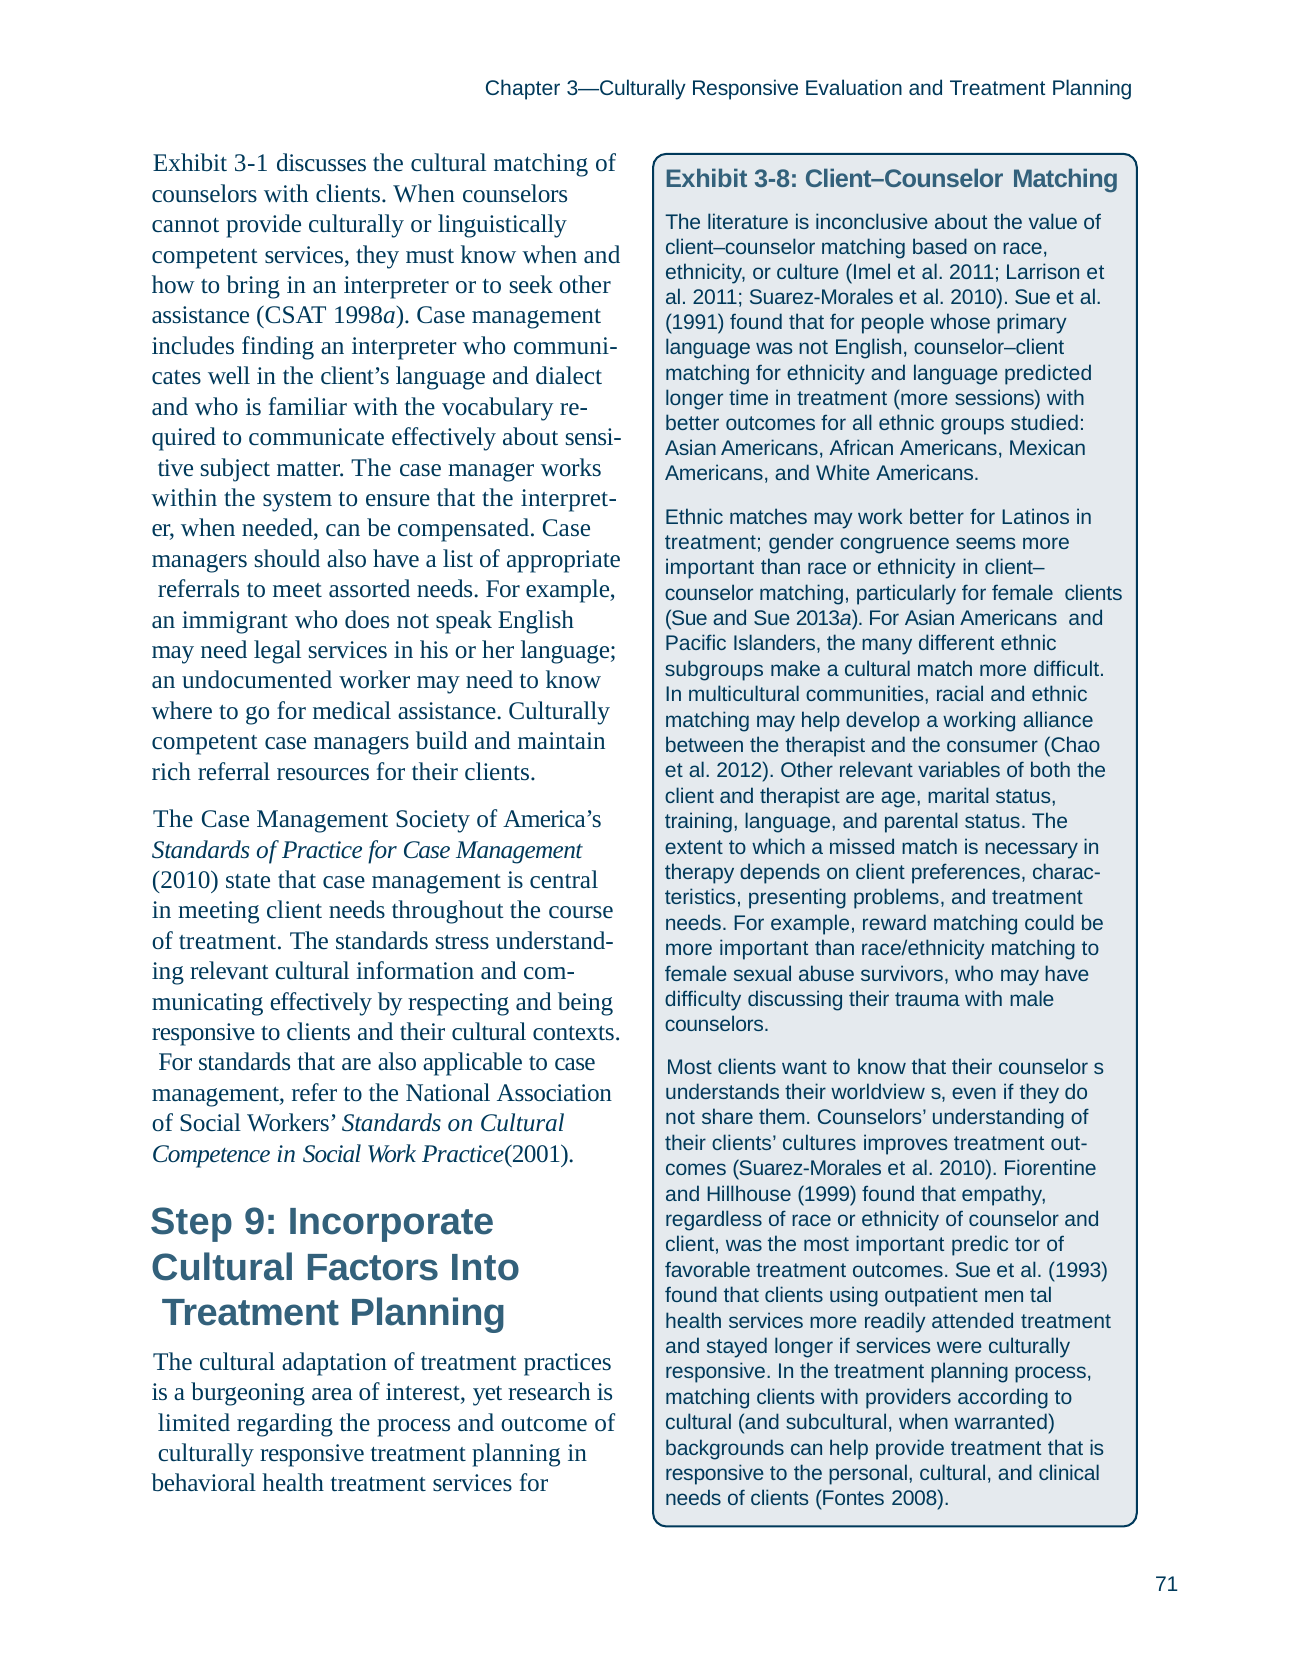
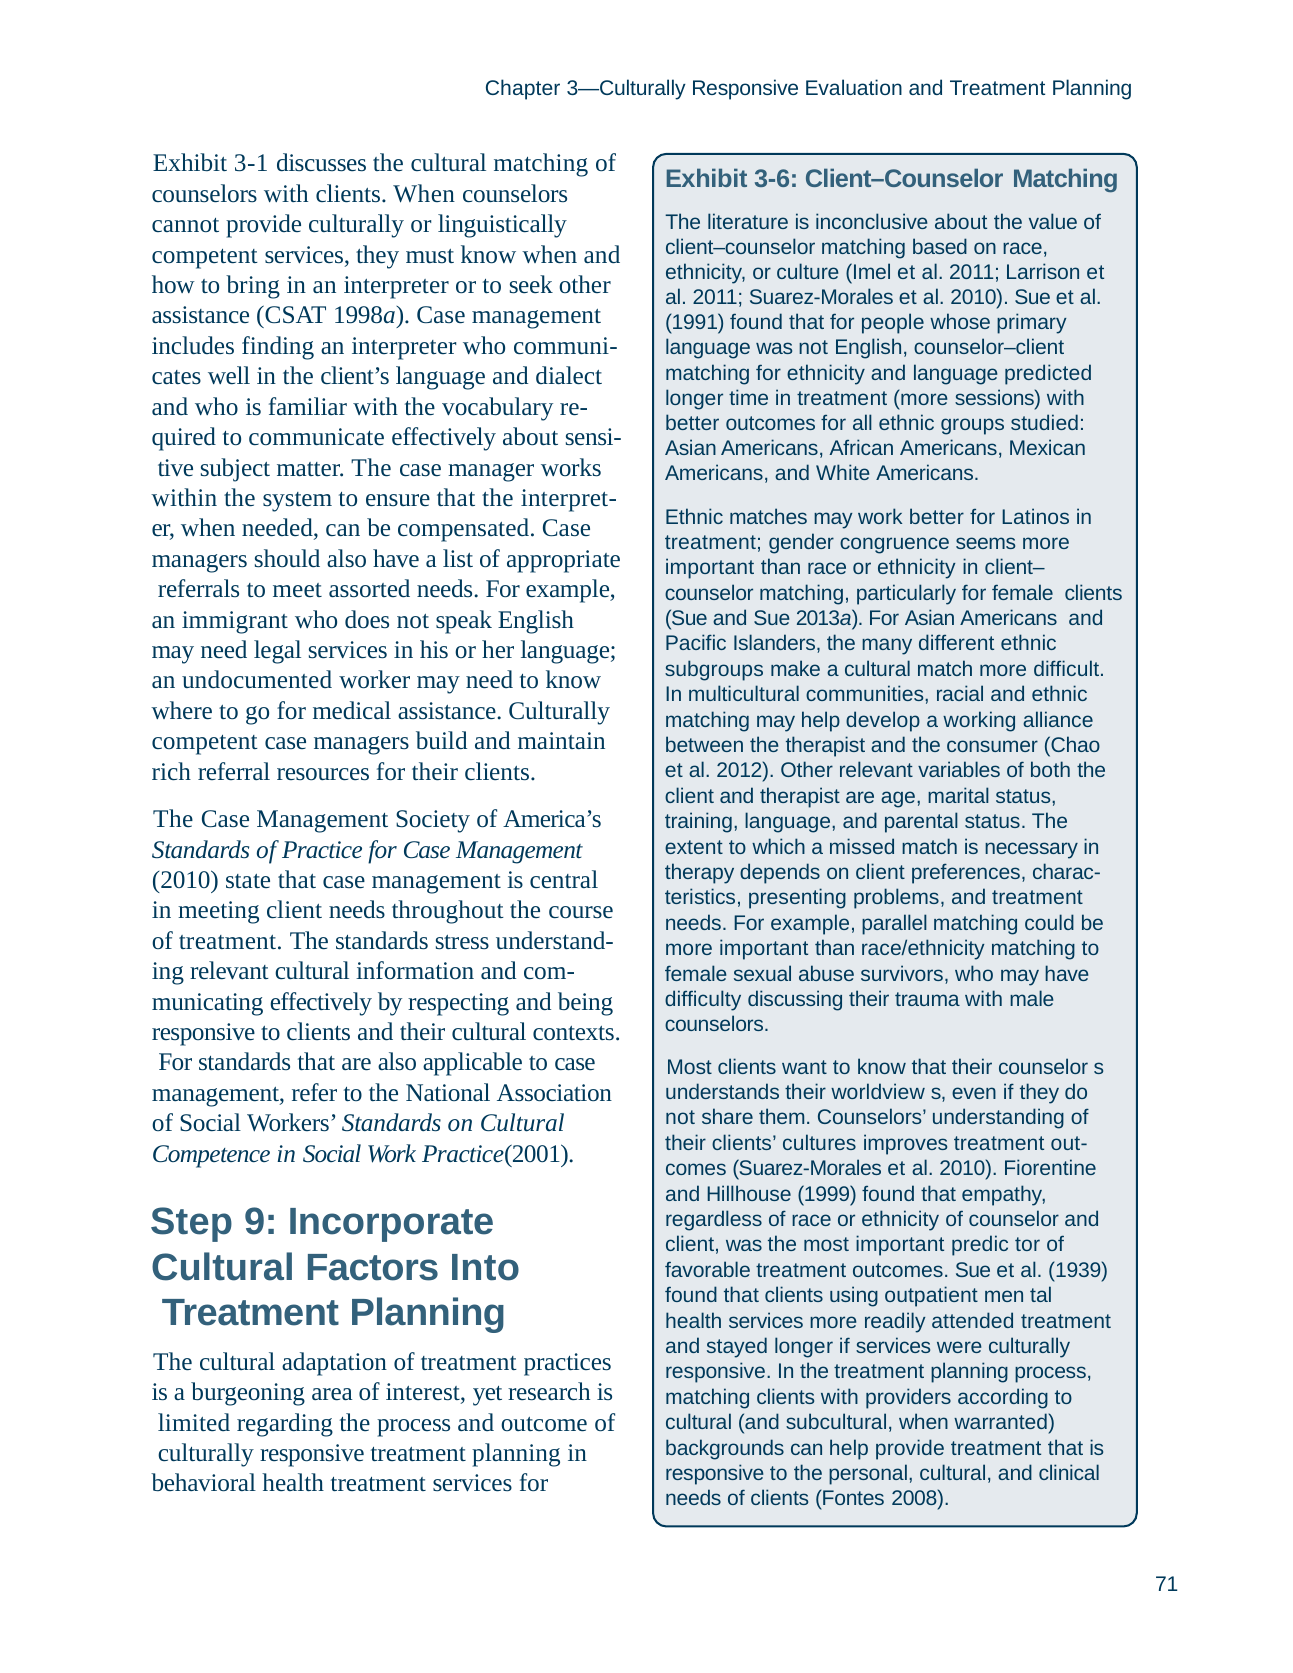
3-8: 3-8 -> 3-6
reward: reward -> parallel
1993: 1993 -> 1939
